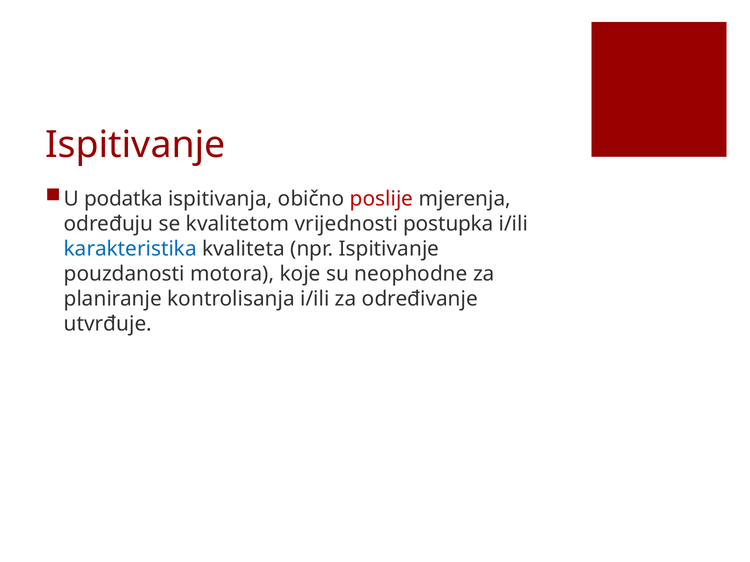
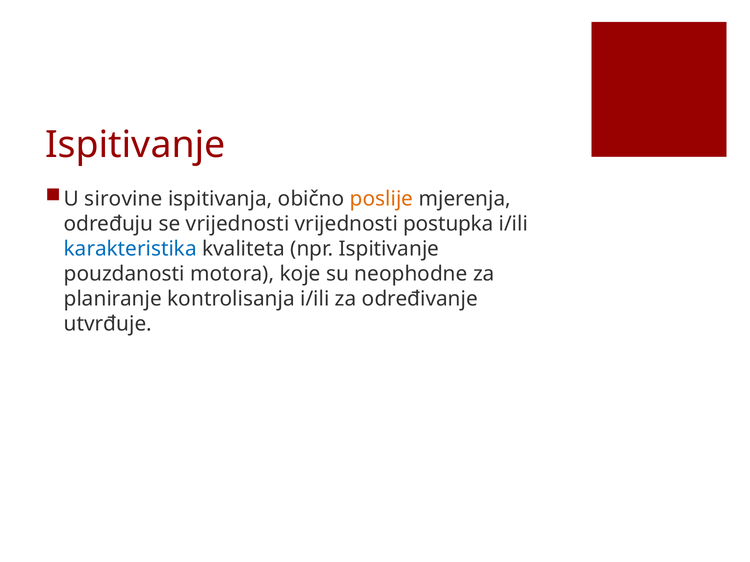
podatka: podatka -> sirovine
poslije colour: red -> orange
se kvalitetom: kvalitetom -> vrijednosti
